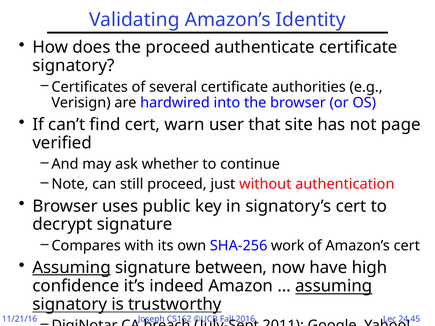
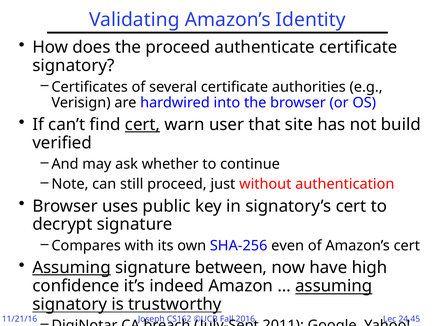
cert at (143, 125) underline: none -> present
page: page -> build
work: work -> even
